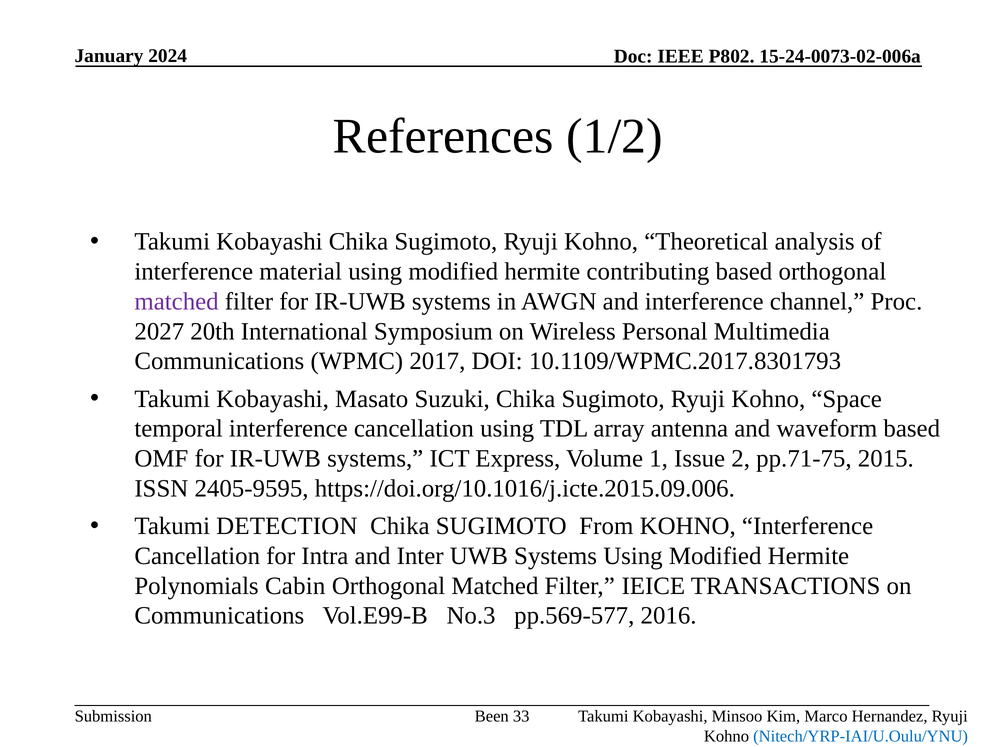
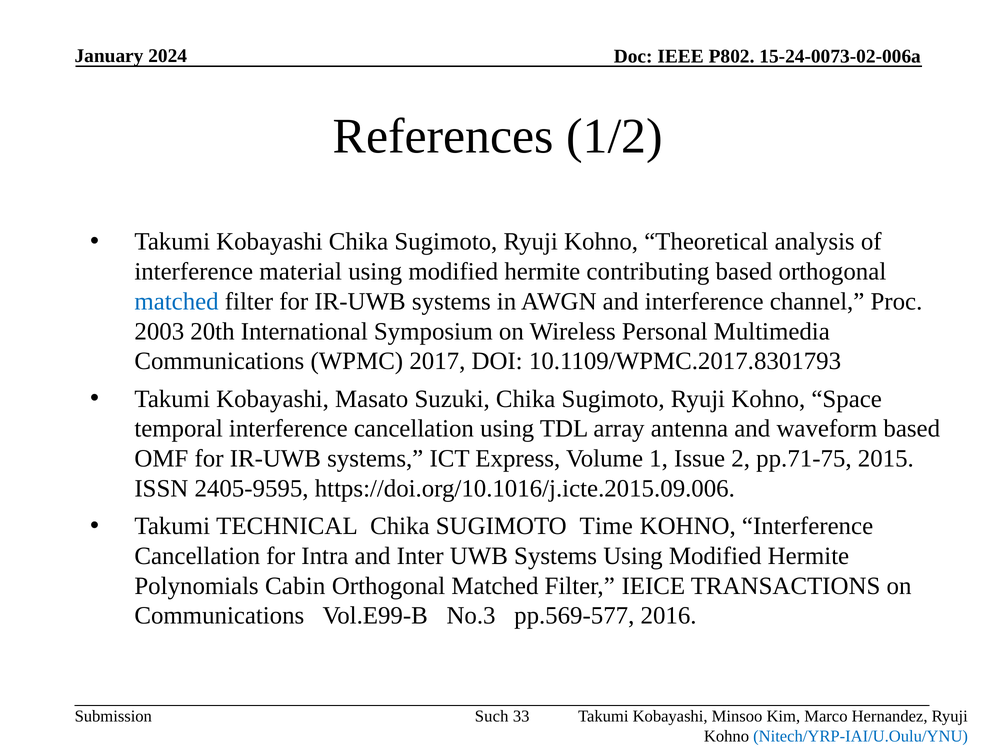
matched at (177, 301) colour: purple -> blue
2027: 2027 -> 2003
DETECTION: DETECTION -> TECHNICAL
From: From -> Time
Been: Been -> Such
